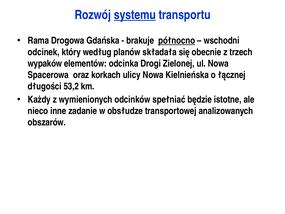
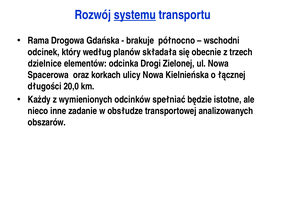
północno underline: present -> none
wypaków: wypaków -> dzielnice
53,2: 53,2 -> 20,0
